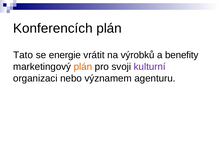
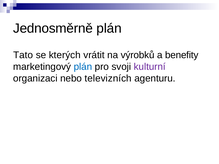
Konferencích: Konferencích -> Jednosměrně
energie: energie -> kterých
plán at (83, 67) colour: orange -> blue
významem: významem -> televizních
